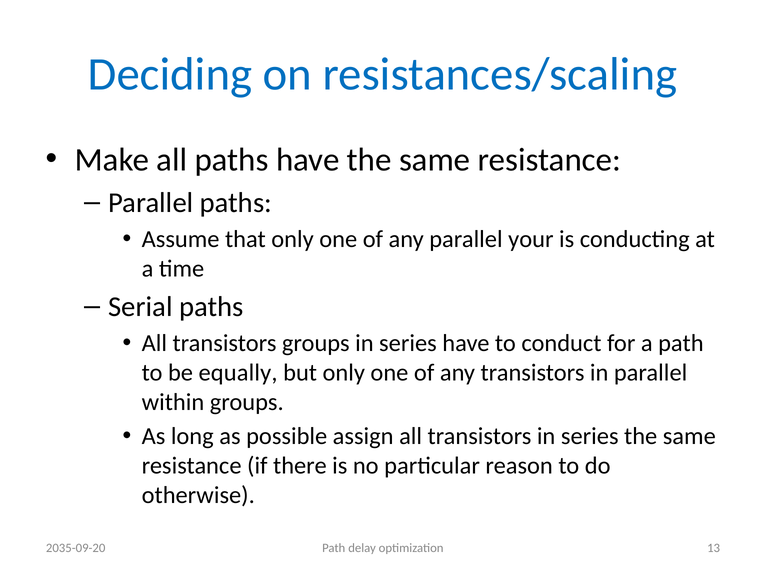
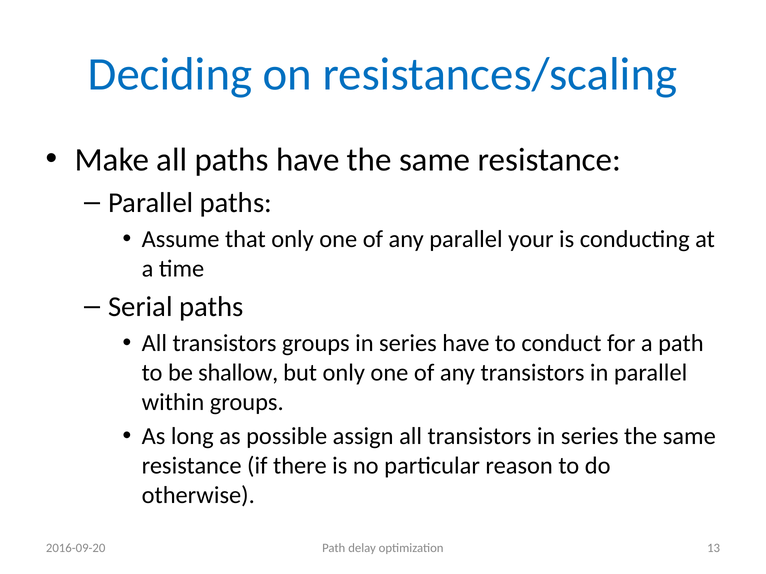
equally: equally -> shallow
2035-09-20: 2035-09-20 -> 2016-09-20
